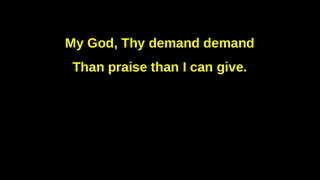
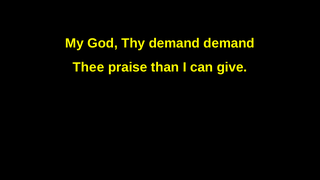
Than at (89, 67): Than -> Thee
